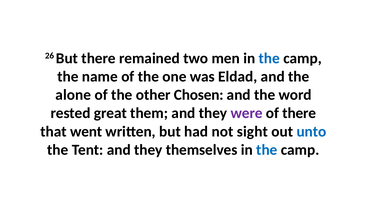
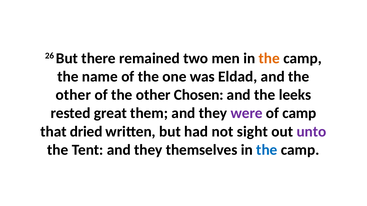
the at (269, 58) colour: blue -> orange
alone at (73, 95): alone -> other
word: word -> leeks
of there: there -> camp
went: went -> dried
unto colour: blue -> purple
